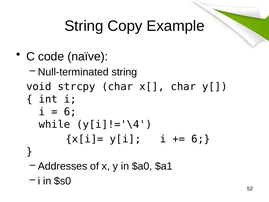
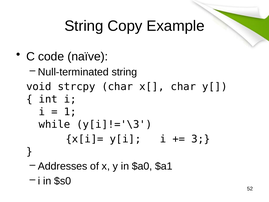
6 at (70, 112): 6 -> 1
y[i]!='\4: y[i]!='\4 -> y[i]!='\3
6 at (201, 139): 6 -> 3
